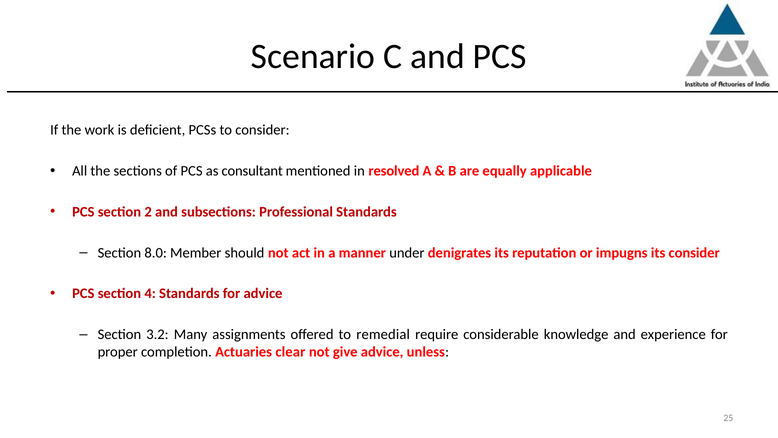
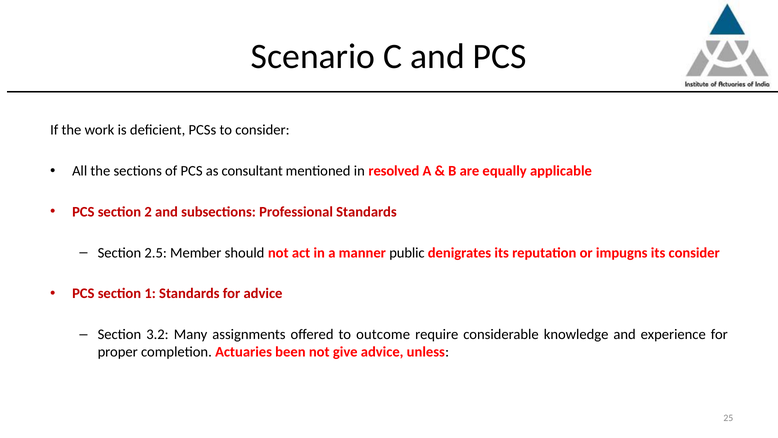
8.0: 8.0 -> 2.5
under: under -> public
4: 4 -> 1
remedial: remedial -> outcome
clear: clear -> been
